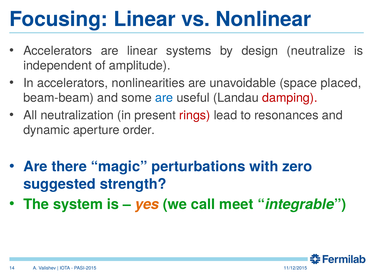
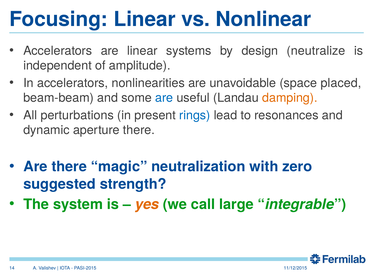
damping colour: red -> orange
neutralization: neutralization -> perturbations
rings colour: red -> blue
aperture order: order -> there
perturbations: perturbations -> neutralization
meet: meet -> large
